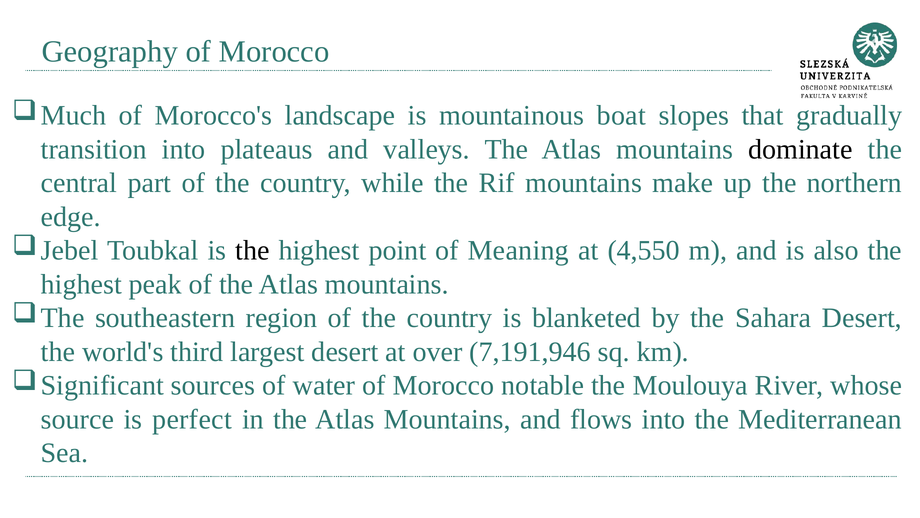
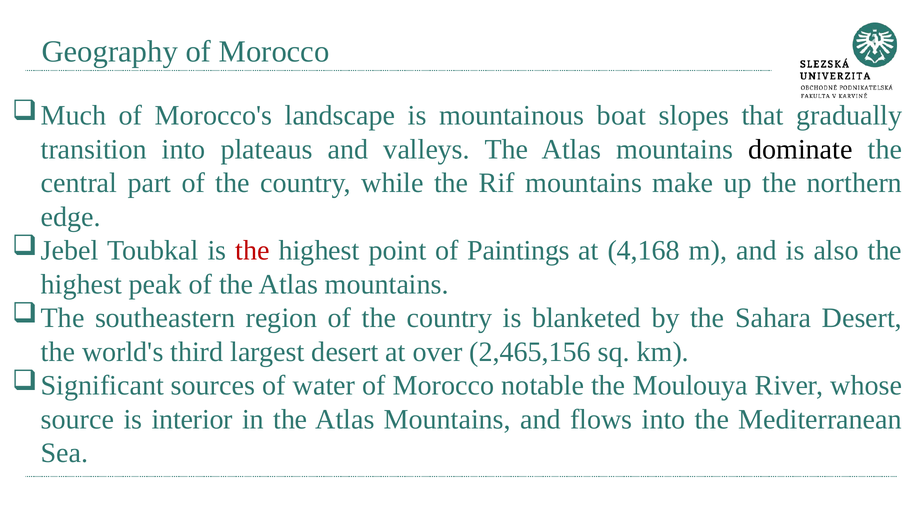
the at (253, 250) colour: black -> red
Meaning: Meaning -> Paintings
4,550: 4,550 -> 4,168
7,191,946: 7,191,946 -> 2,465,156
perfect: perfect -> interior
